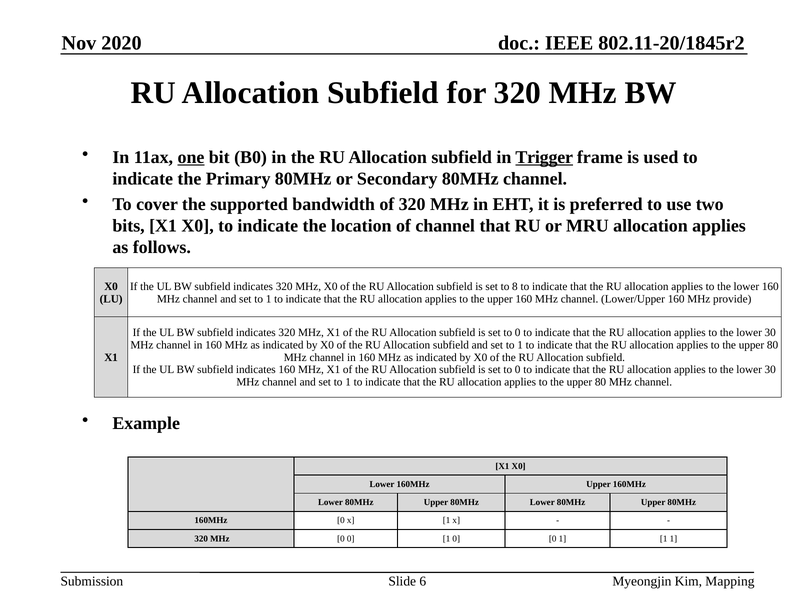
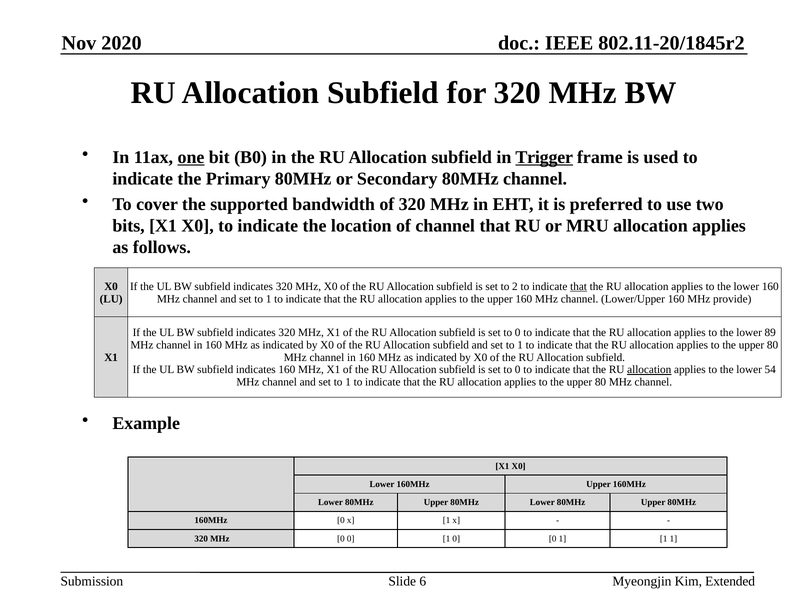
8: 8 -> 2
that at (579, 286) underline: none -> present
30 at (770, 333): 30 -> 89
allocation at (649, 370) underline: none -> present
30 at (770, 370): 30 -> 54
Mapping: Mapping -> Extended
